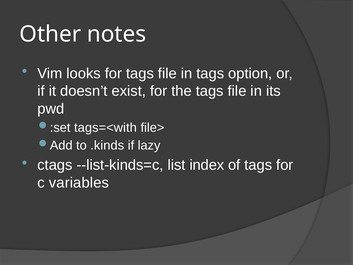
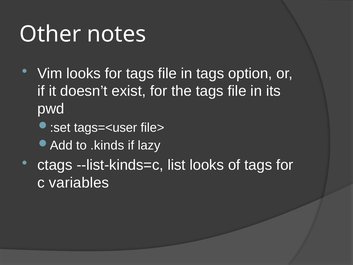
tags=<with: tags=<with -> tags=<user
list index: index -> looks
